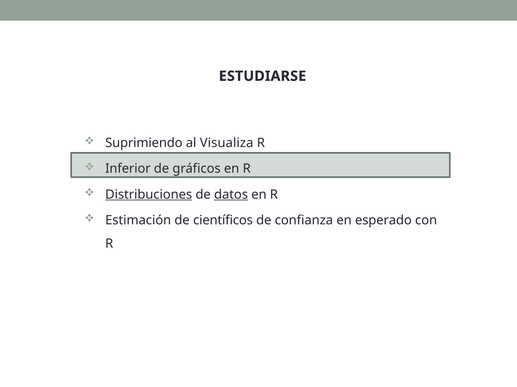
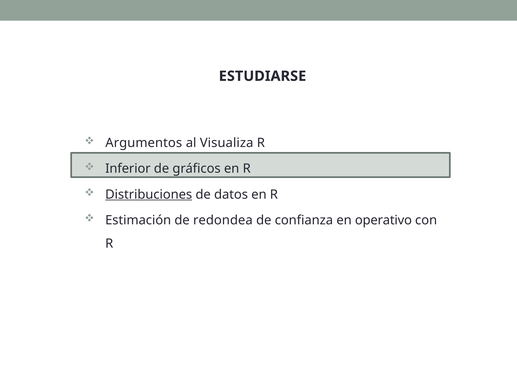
Suprimiendo: Suprimiendo -> Argumentos
datos underline: present -> none
científicos: científicos -> redondea
esperado: esperado -> operativo
